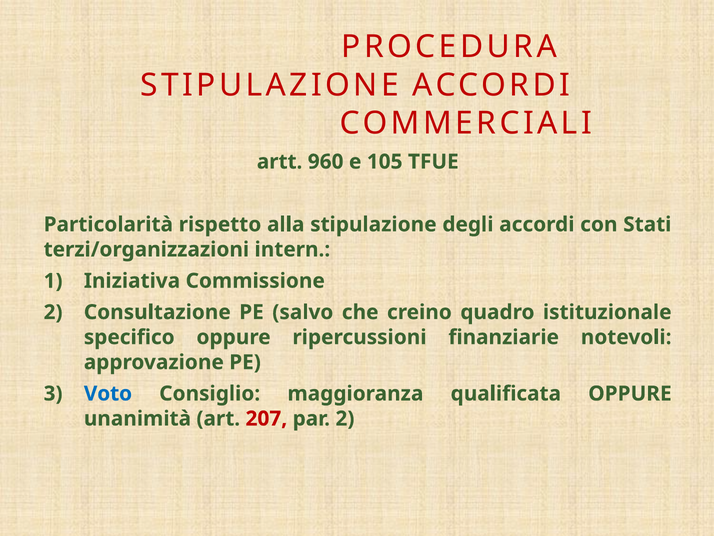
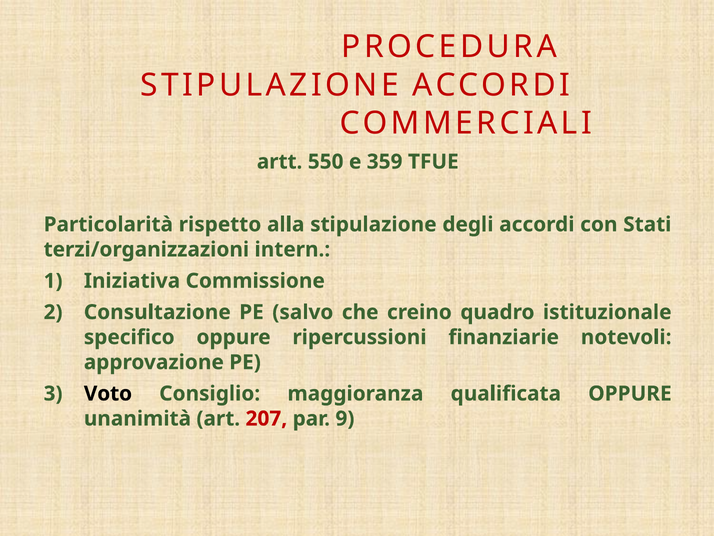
960: 960 -> 550
105: 105 -> 359
Voto colour: blue -> black
par 2: 2 -> 9
